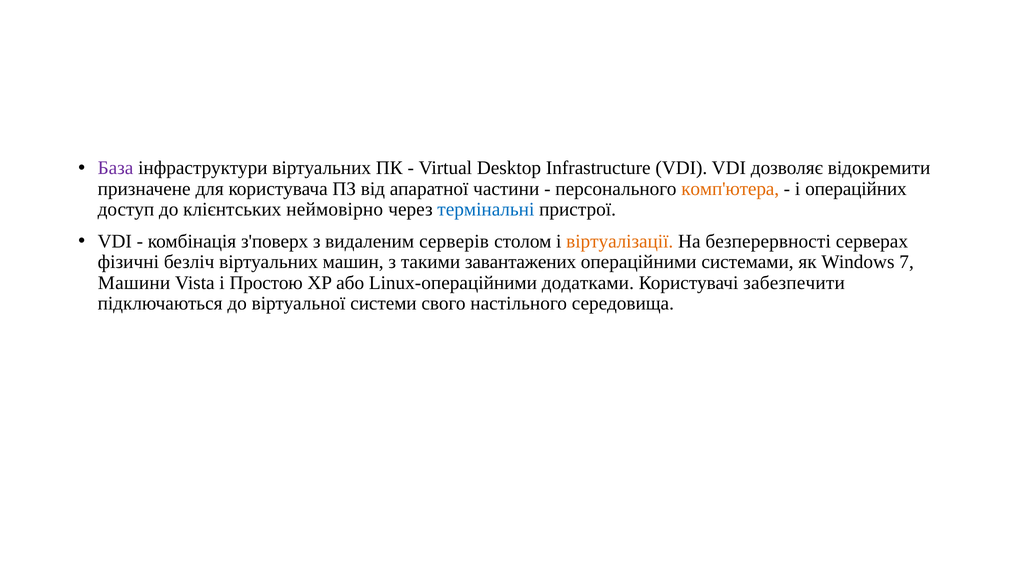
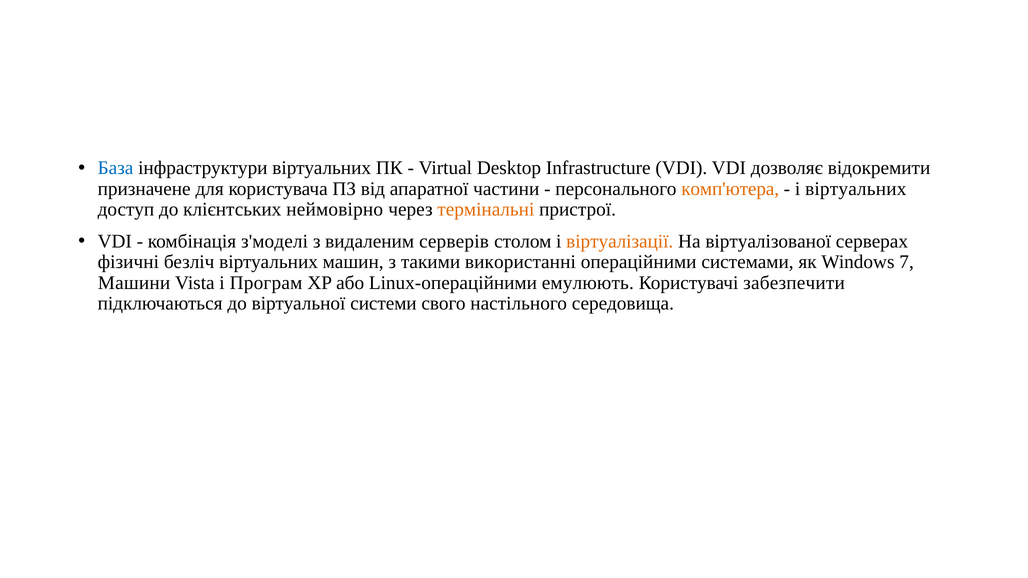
База colour: purple -> blue
і операційних: операційних -> віртуальних
термінальні colour: blue -> orange
з'поверх: з'поверх -> з'моделі
безперервності: безперервності -> віртуалізованої
завантажених: завантажених -> використанні
Простою: Простою -> Програм
додатками: додатками -> емулюють
